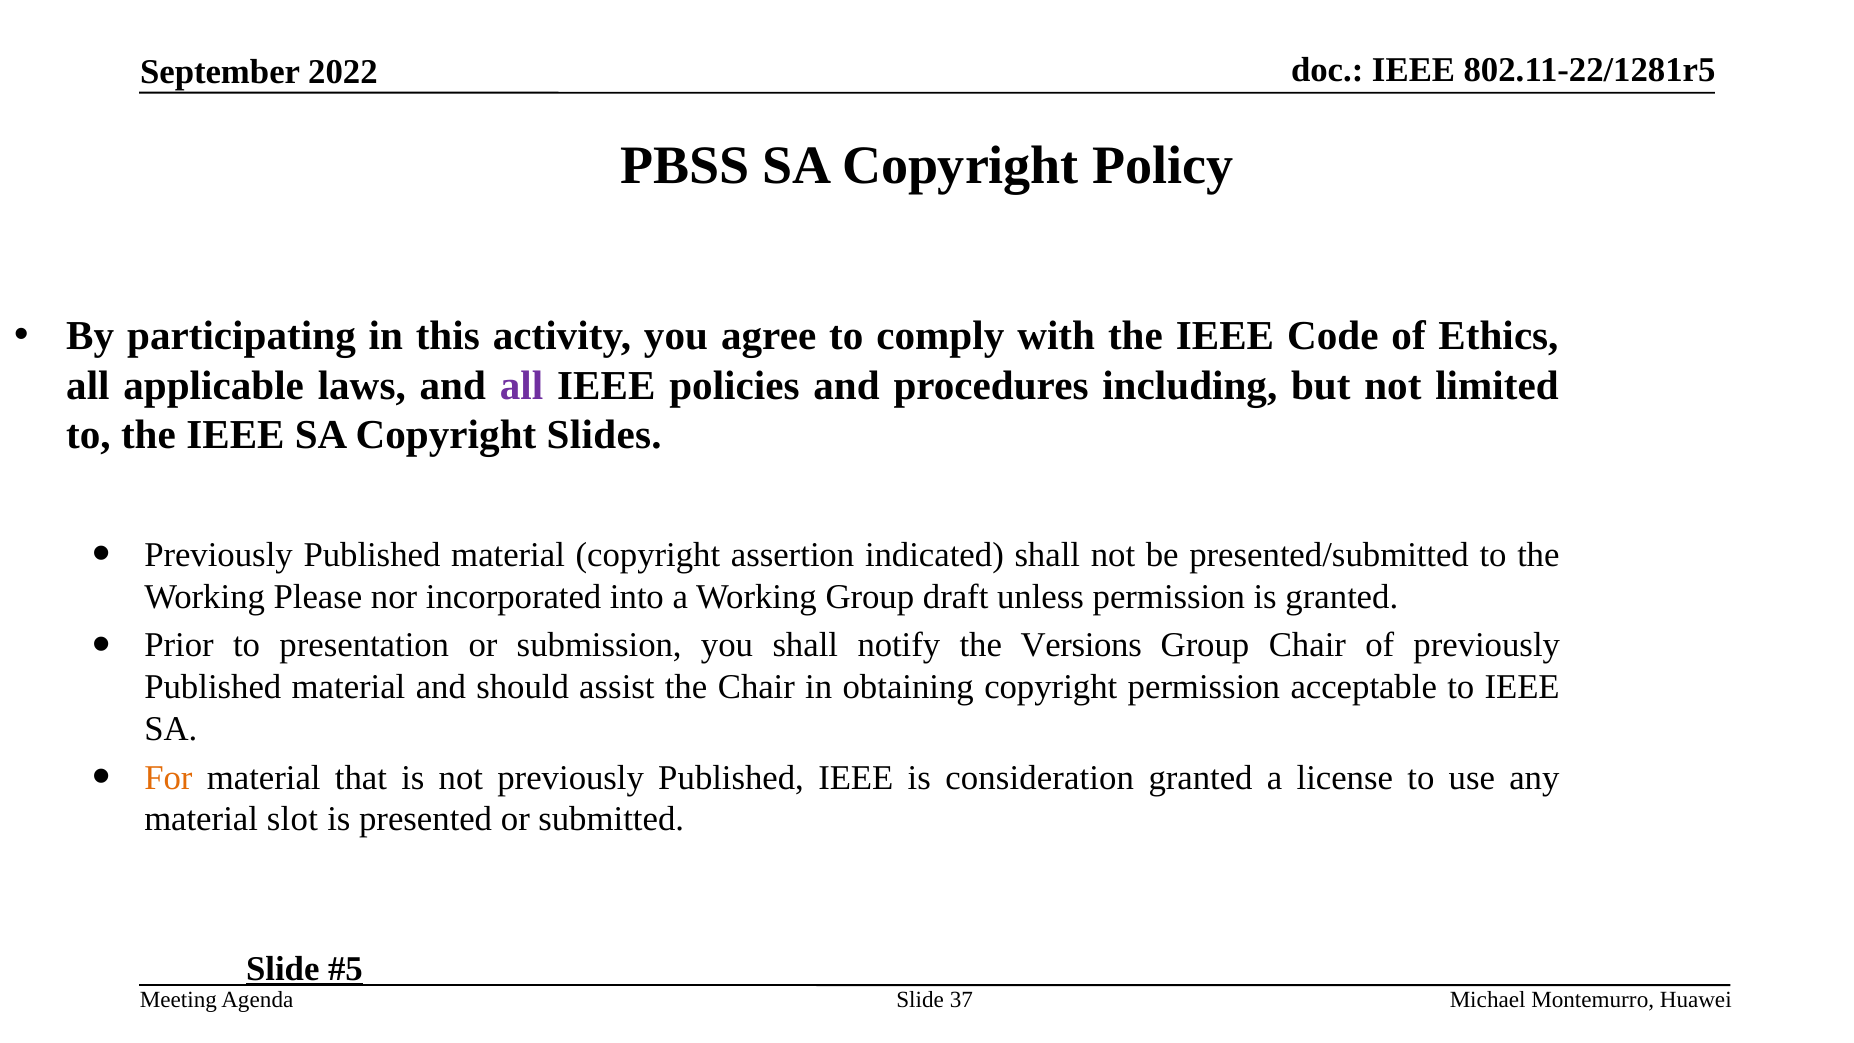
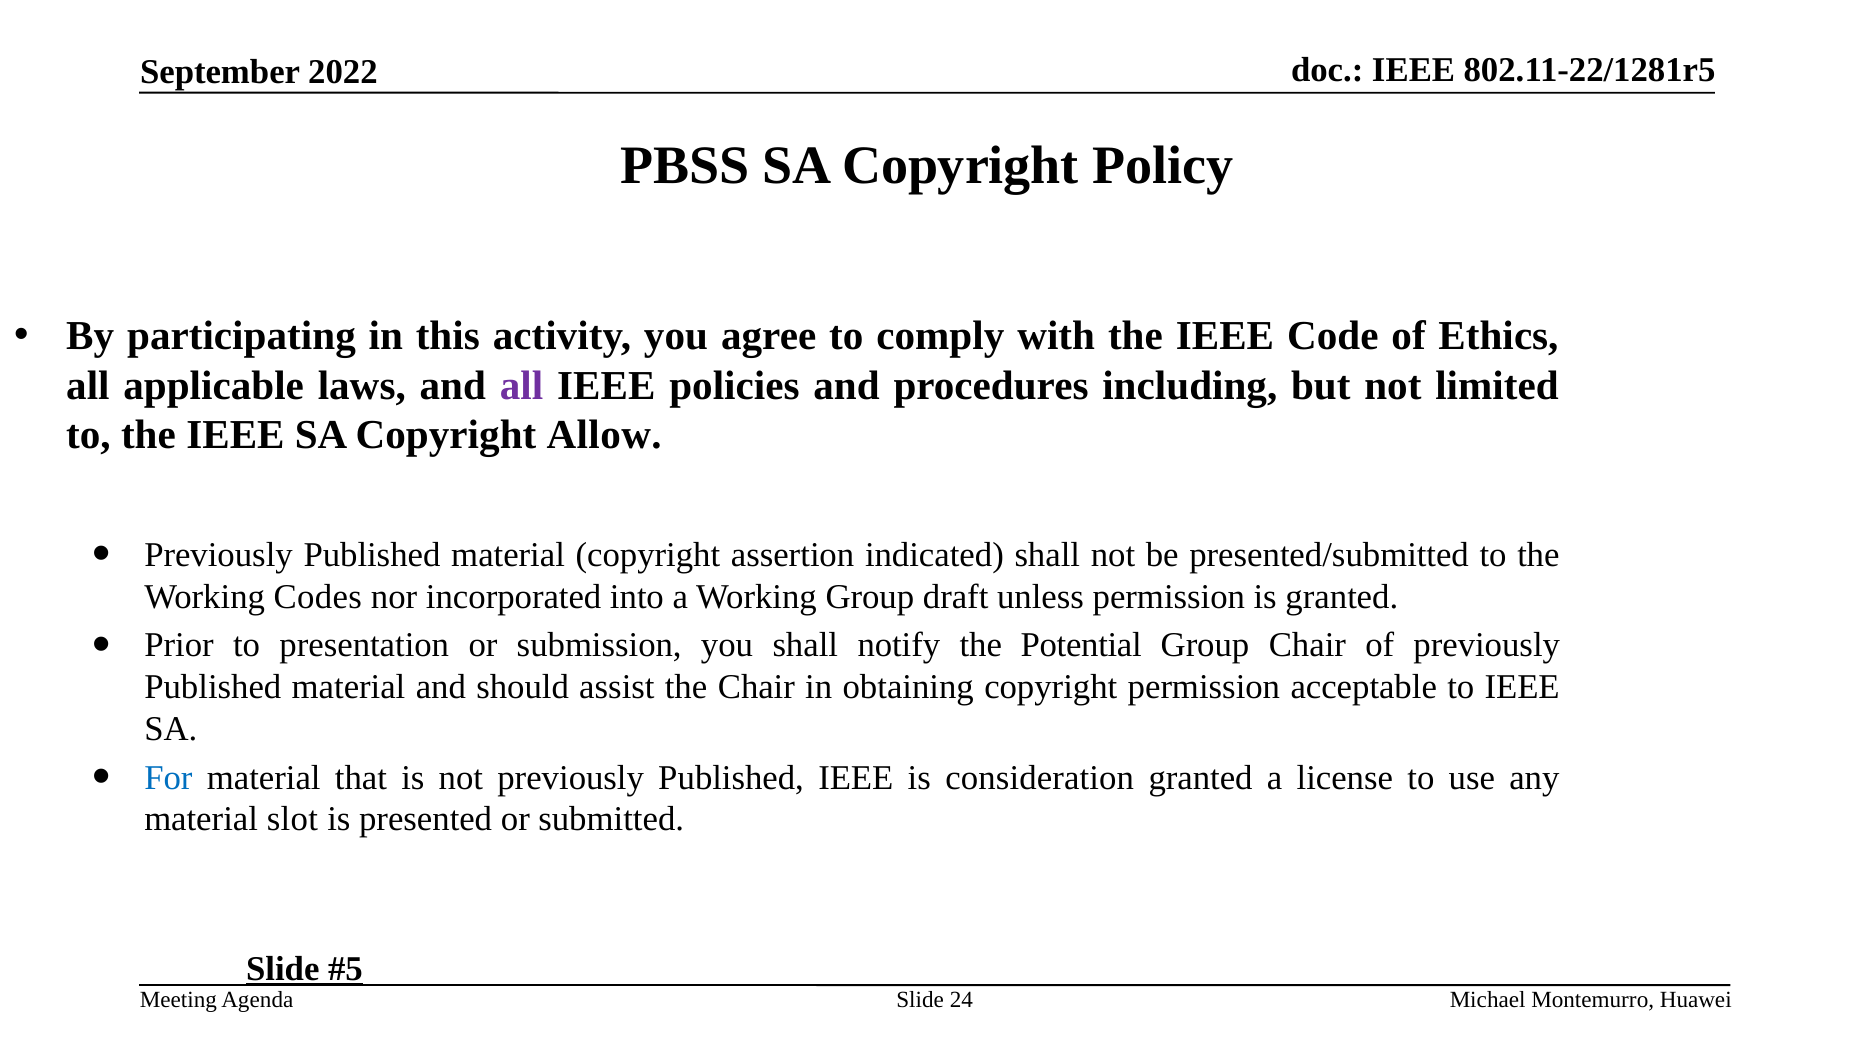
Slides: Slides -> Allow
Please: Please -> Codes
Versions: Versions -> Potential
For colour: orange -> blue
37: 37 -> 24
